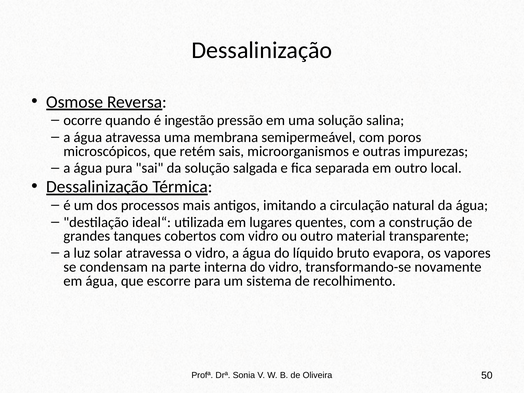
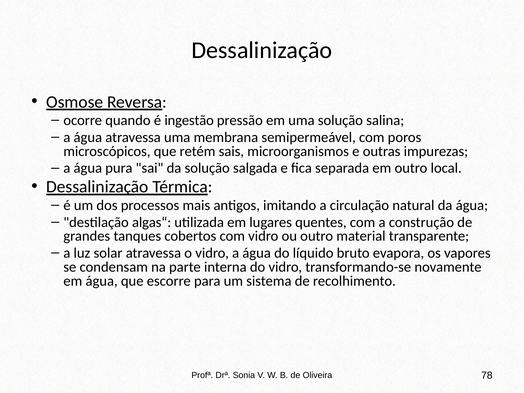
ideal“: ideal“ -> algas“
50: 50 -> 78
